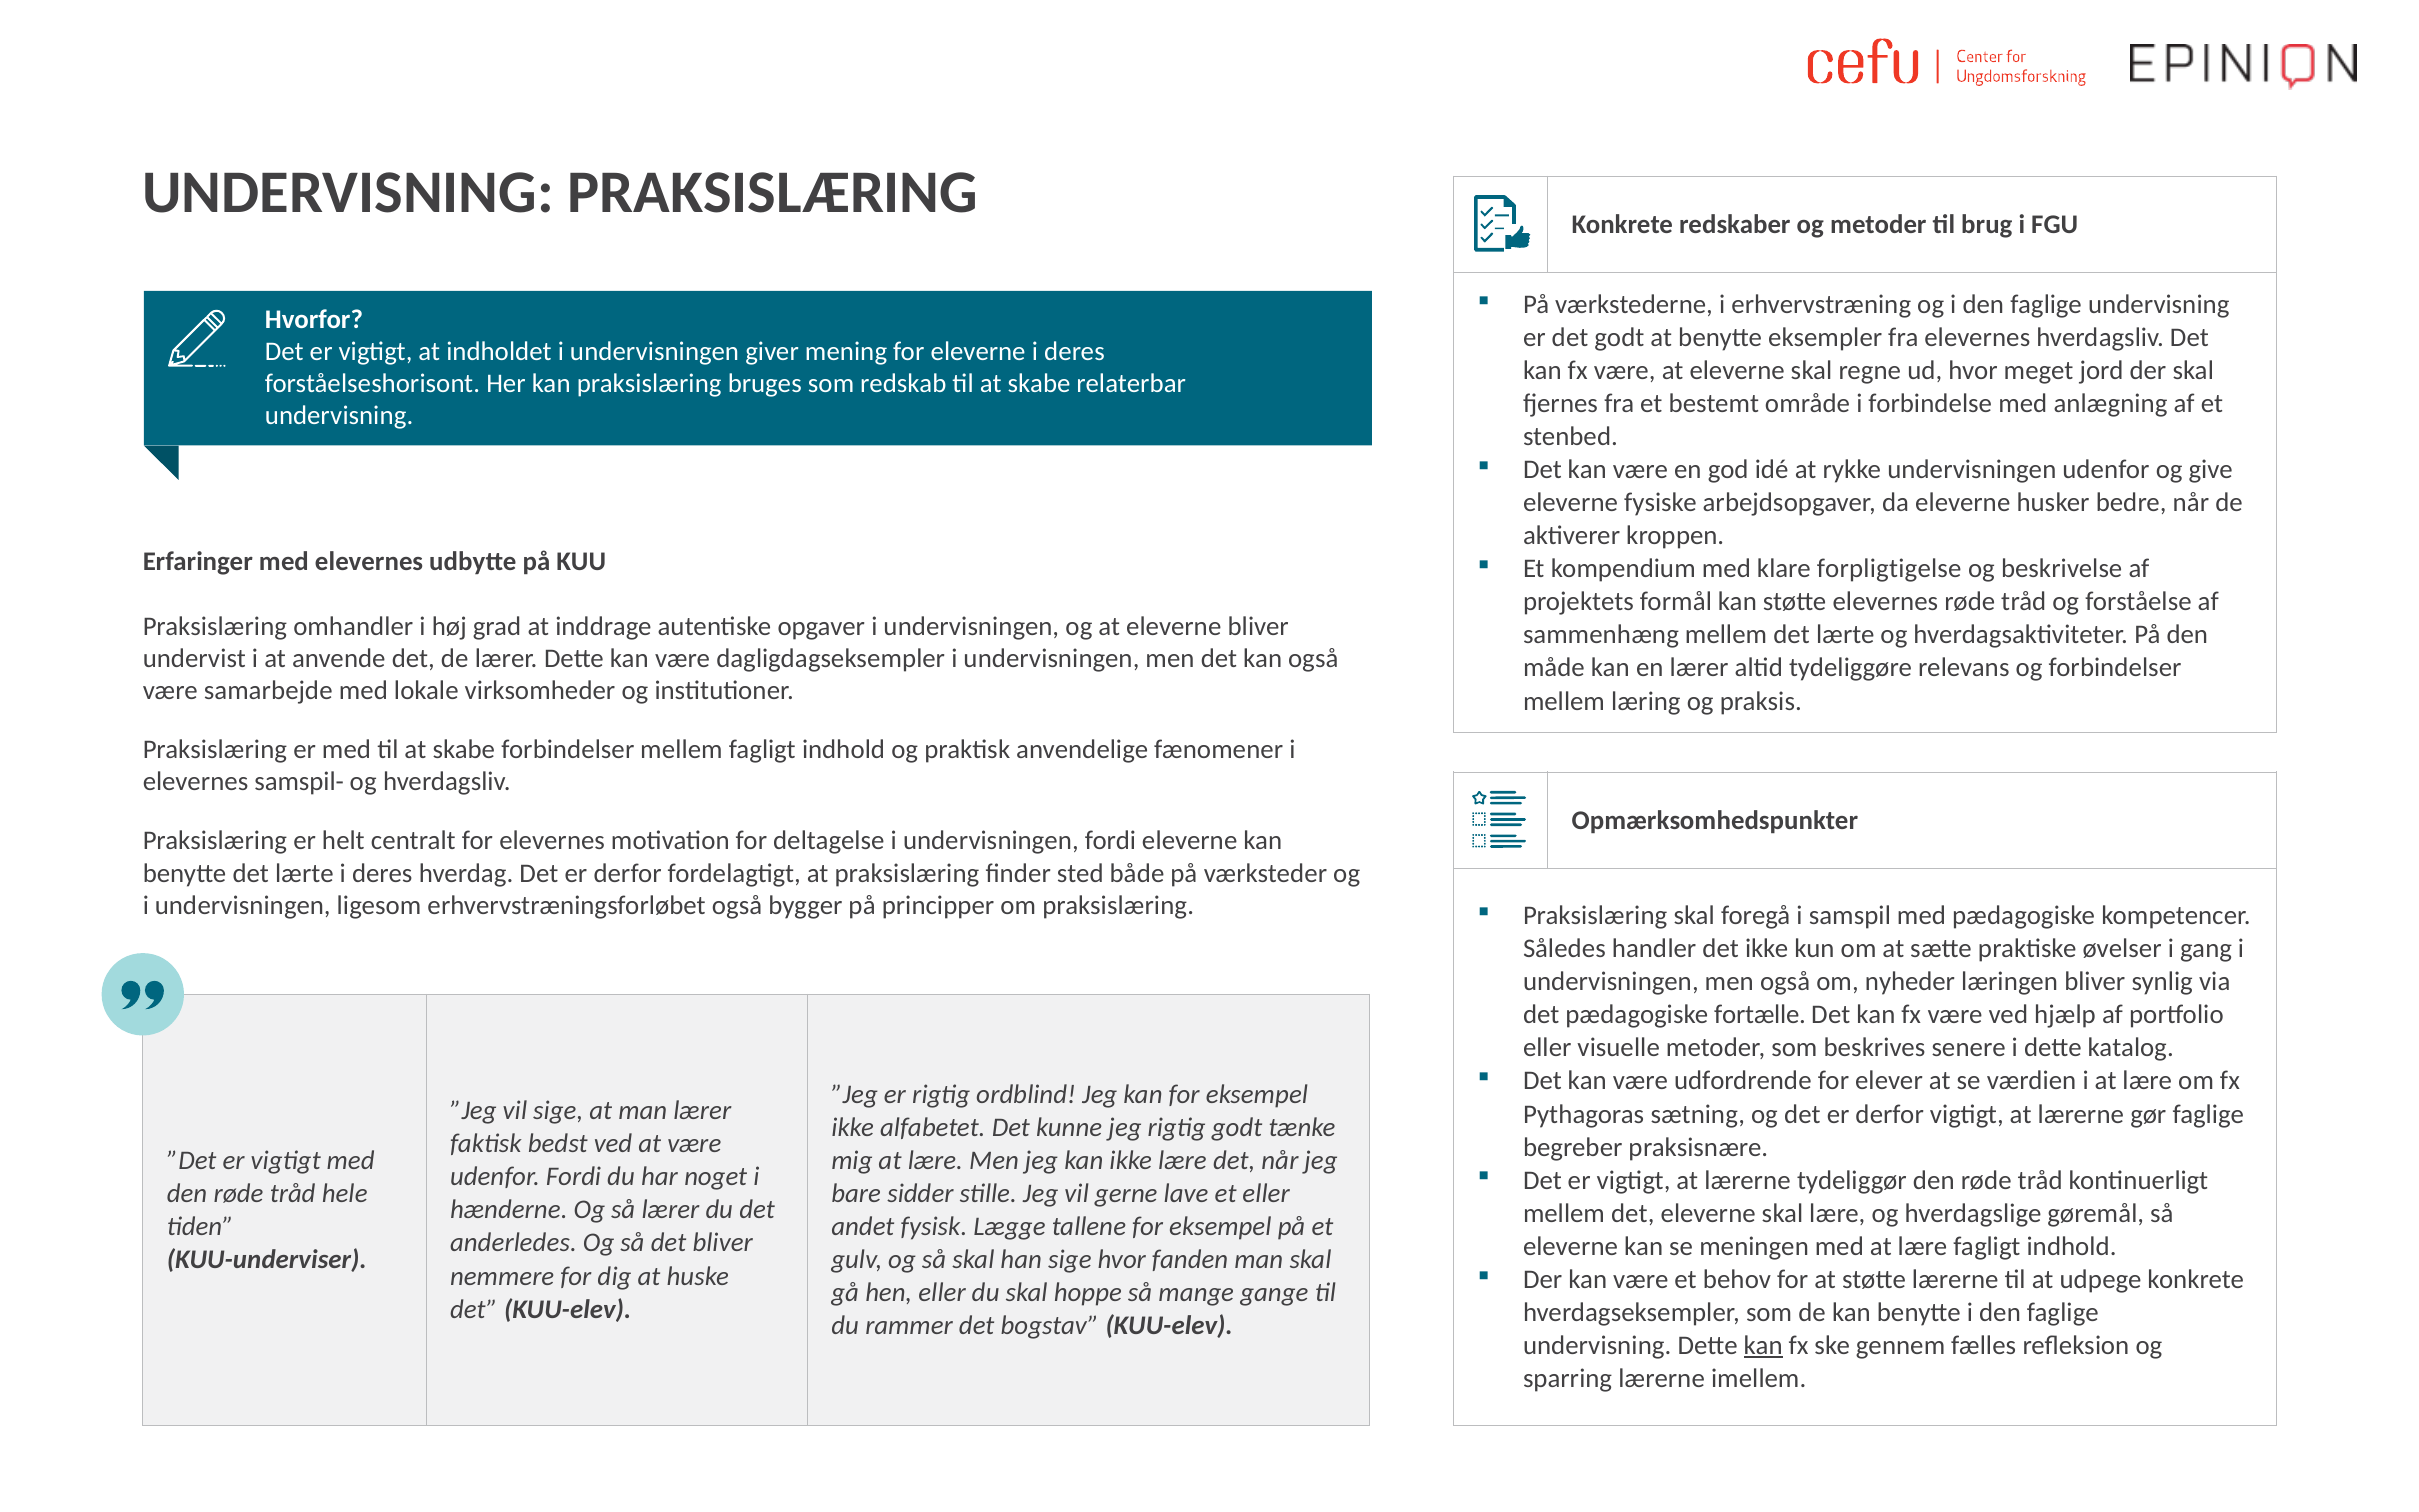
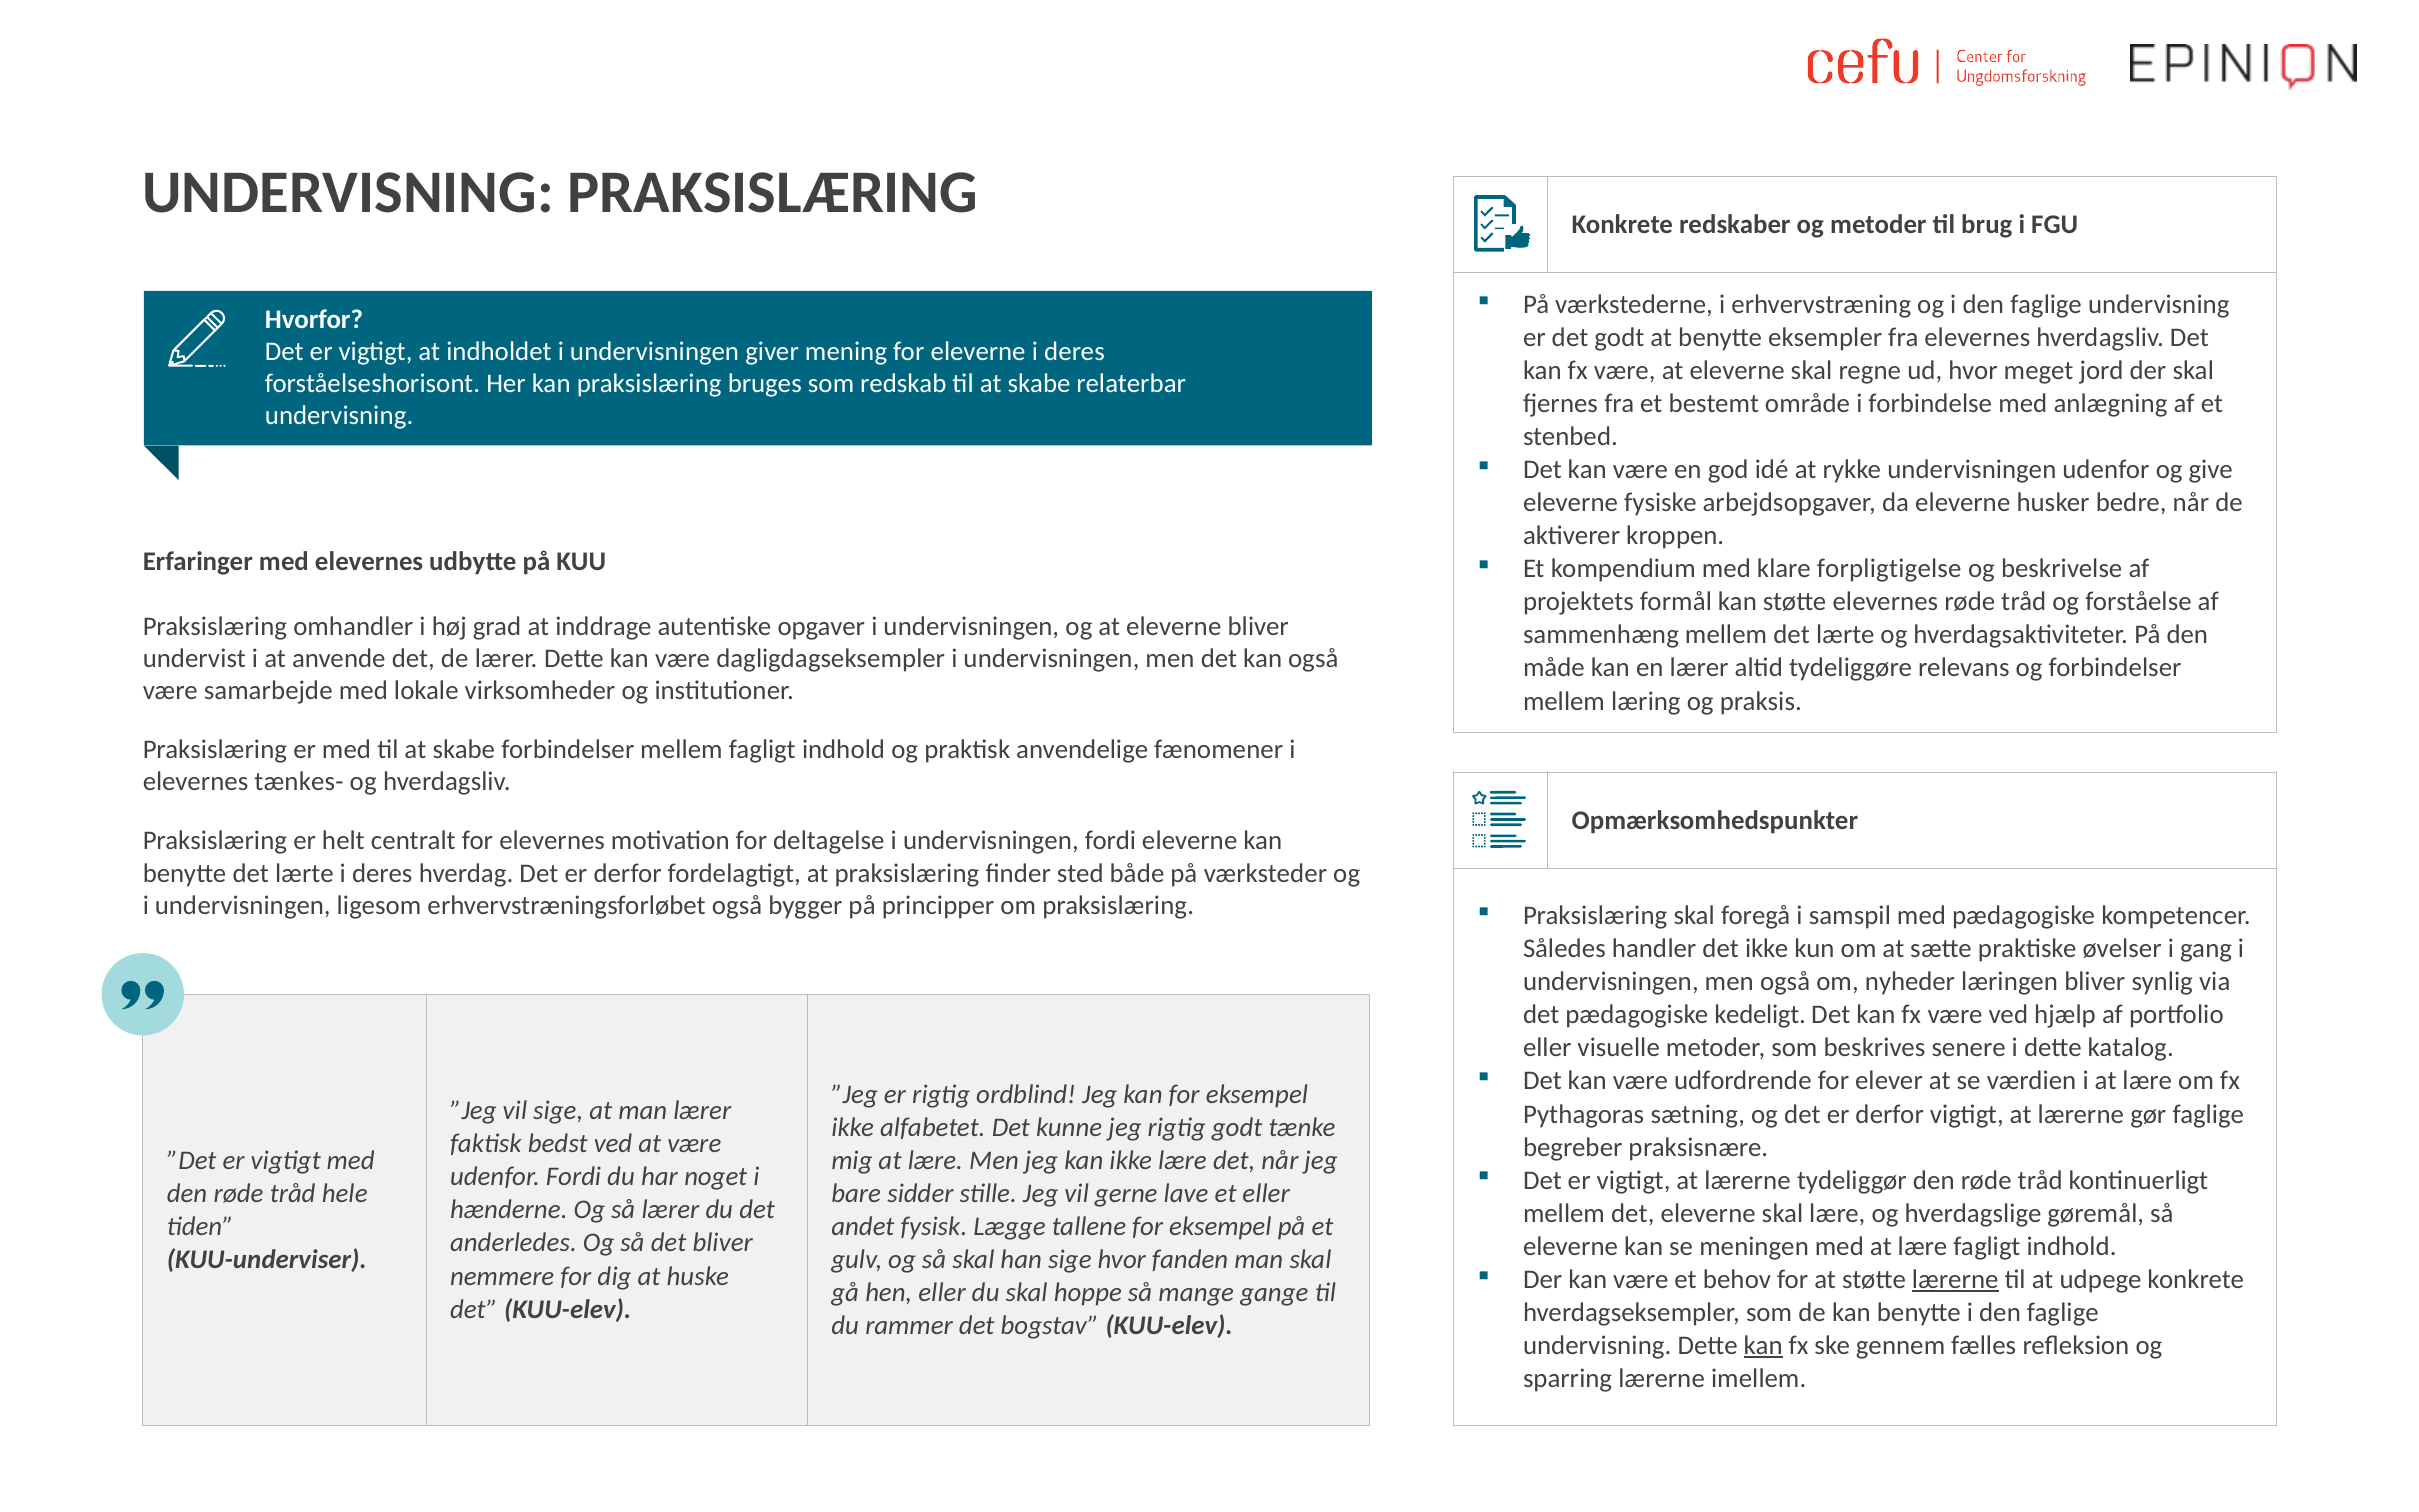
samspil-: samspil- -> tænkes-
fortælle: fortælle -> kedeligt
lærerne at (1955, 1279) underline: none -> present
